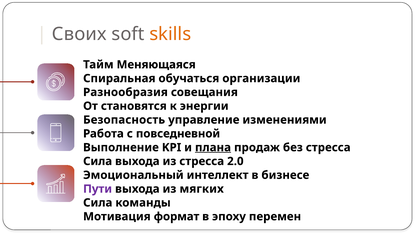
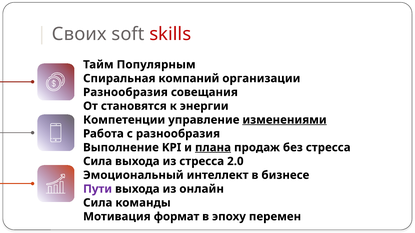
skills colour: orange -> red
Меняющаяся: Меняющаяся -> Популярным
обучаться: обучаться -> компаний
Безопасность: Безопасность -> Компетенции
изменениями underline: none -> present
с повседневной: повседневной -> разнообразия
мягких: мягких -> онлайн
